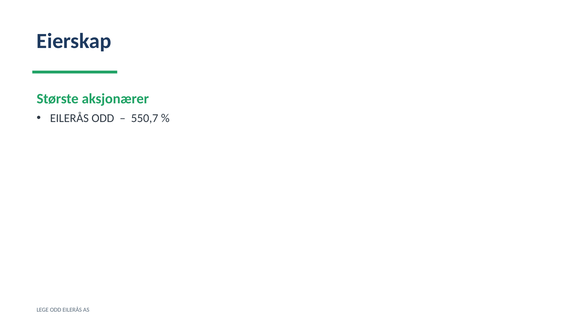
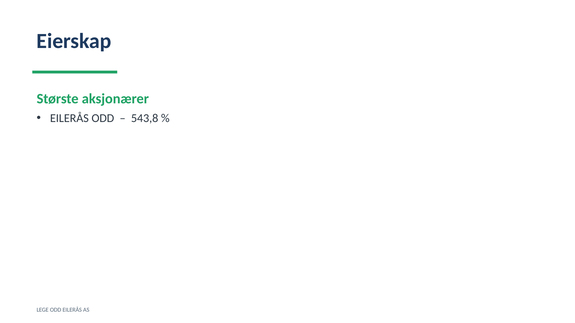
550,7: 550,7 -> 543,8
